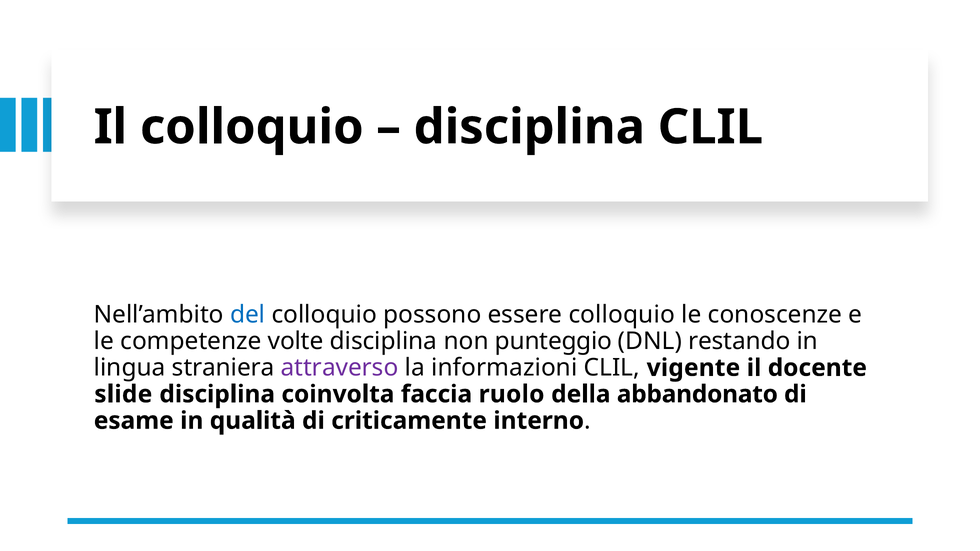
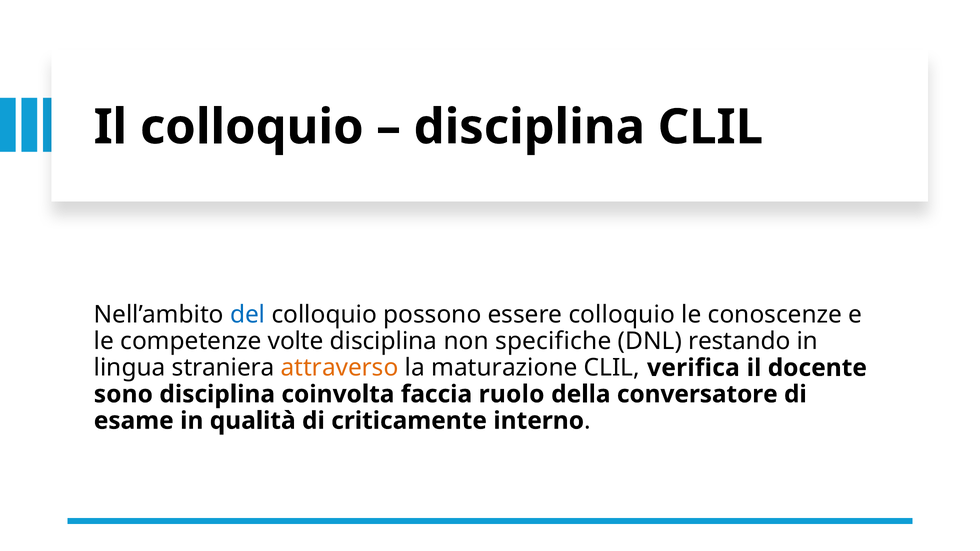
punteggio: punteggio -> specifiche
attraverso colour: purple -> orange
informazioni: informazioni -> maturazione
vigente: vigente -> verifica
slide: slide -> sono
abbandonato: abbandonato -> conversatore
